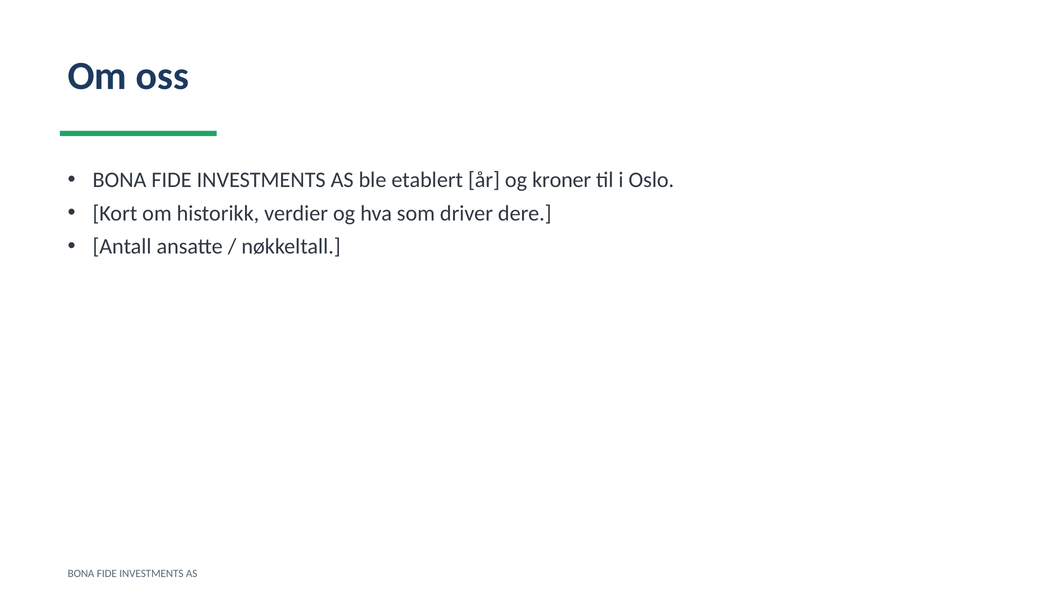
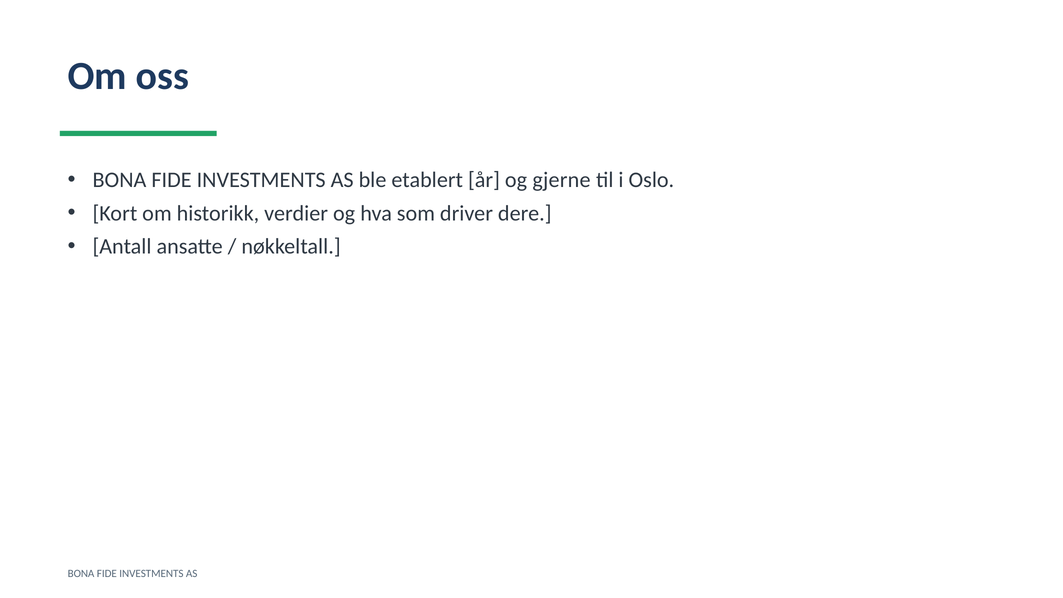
kroner: kroner -> gjerne
